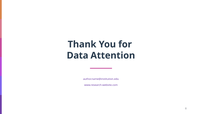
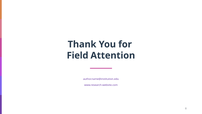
Data: Data -> Field
